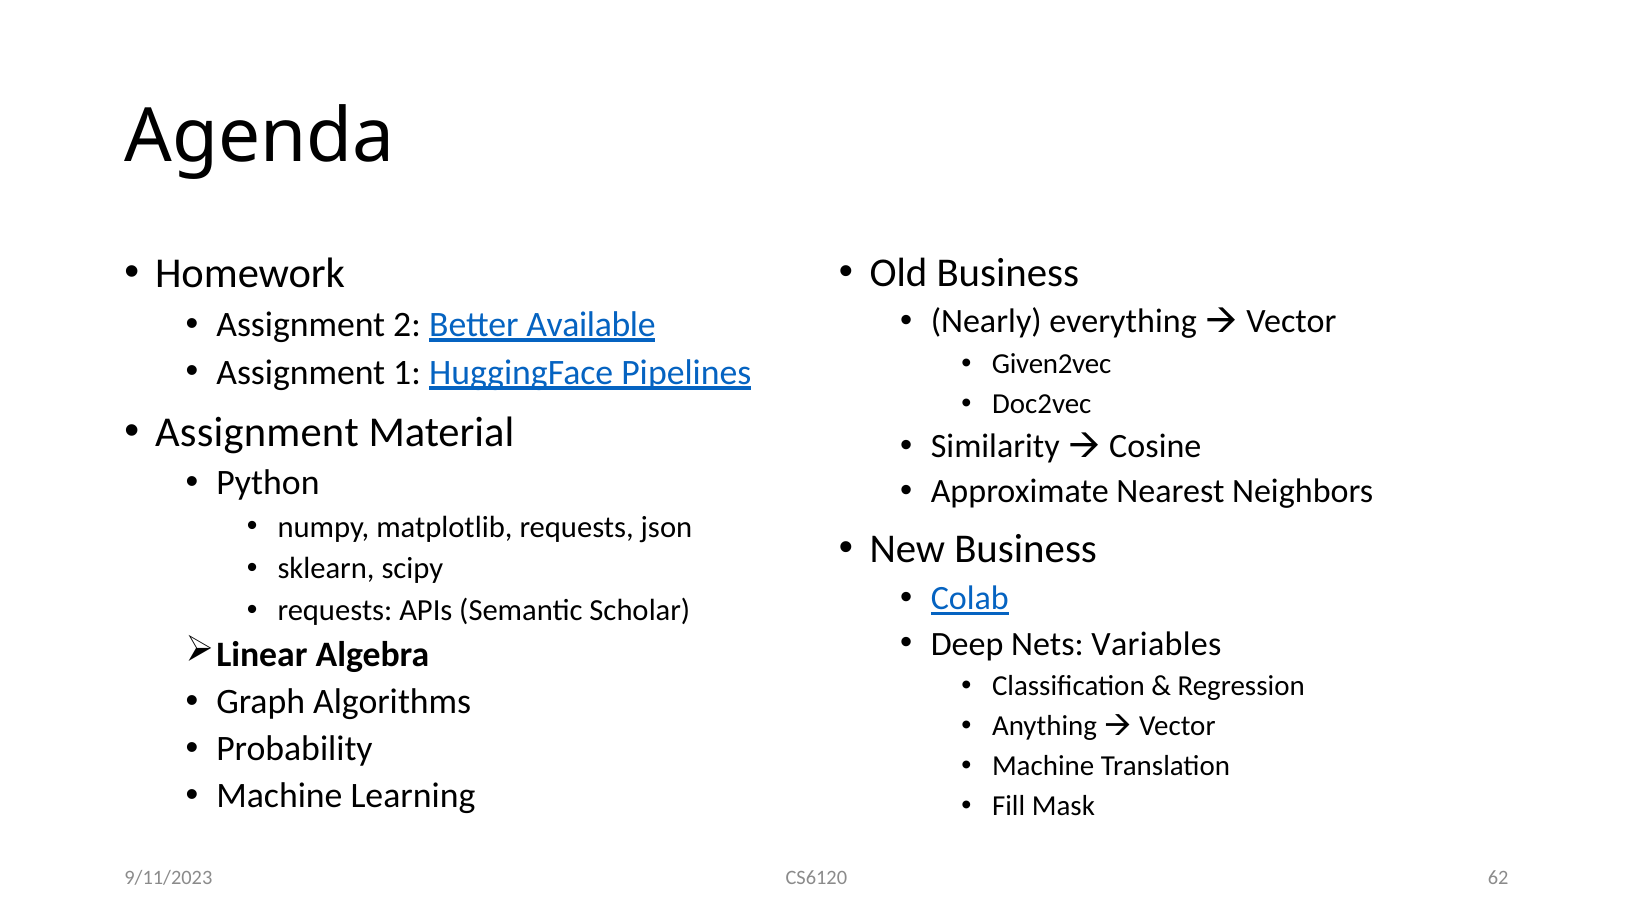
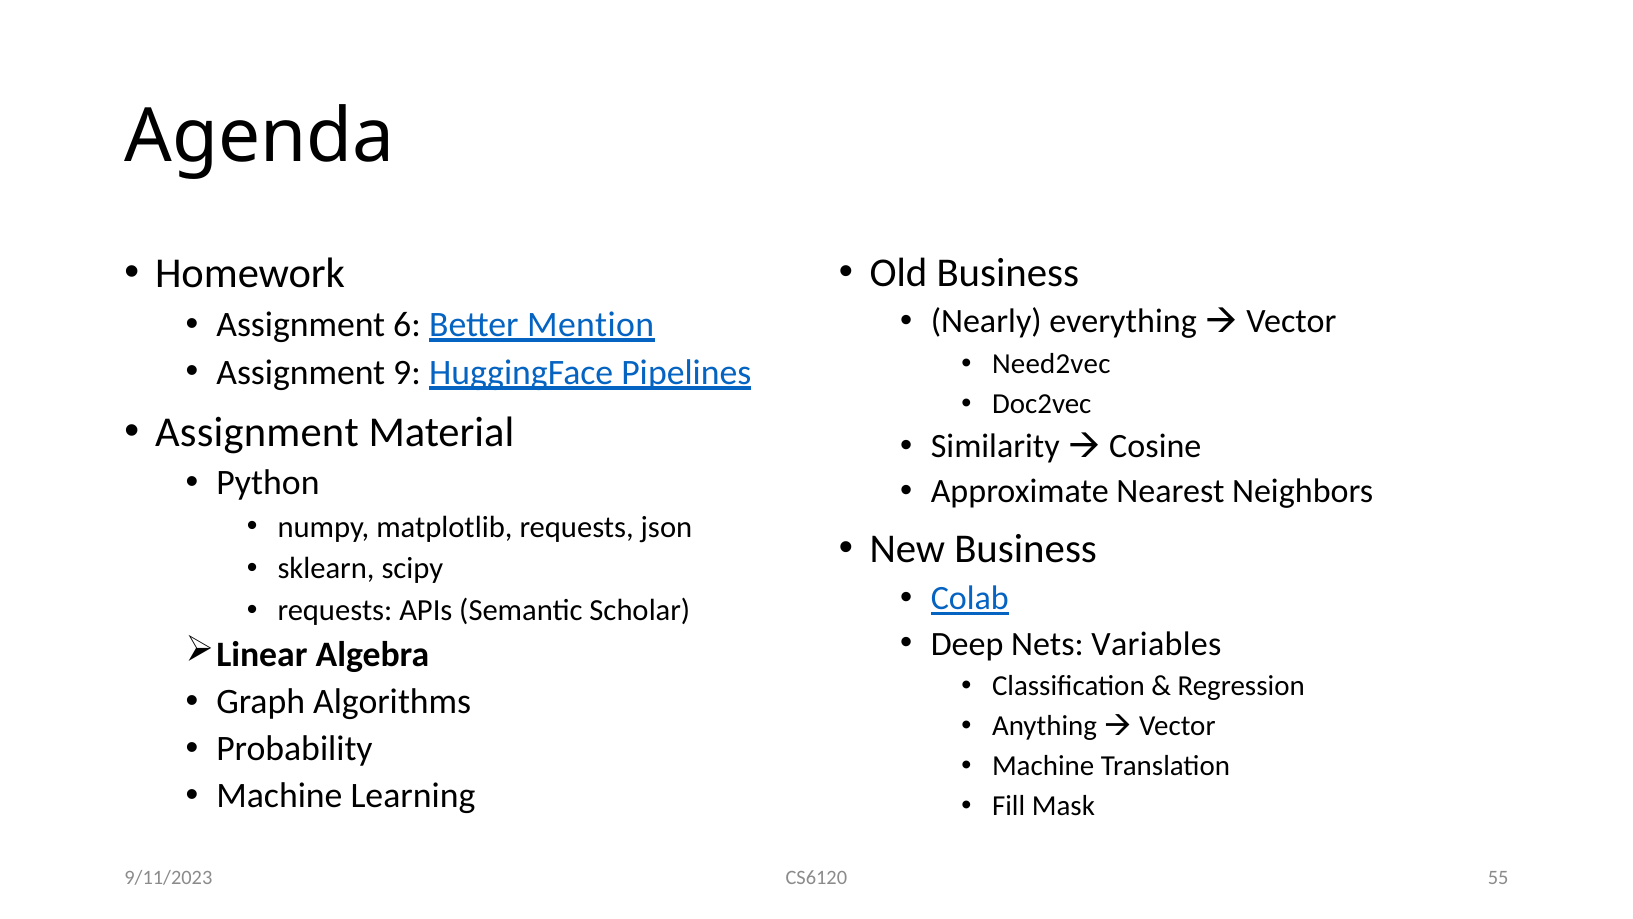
2: 2 -> 6
Available: Available -> Mention
Given2vec: Given2vec -> Need2vec
1: 1 -> 9
62: 62 -> 55
